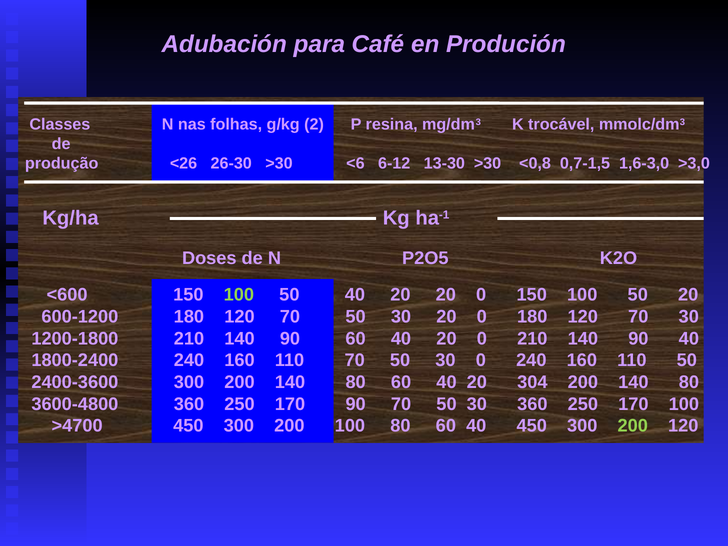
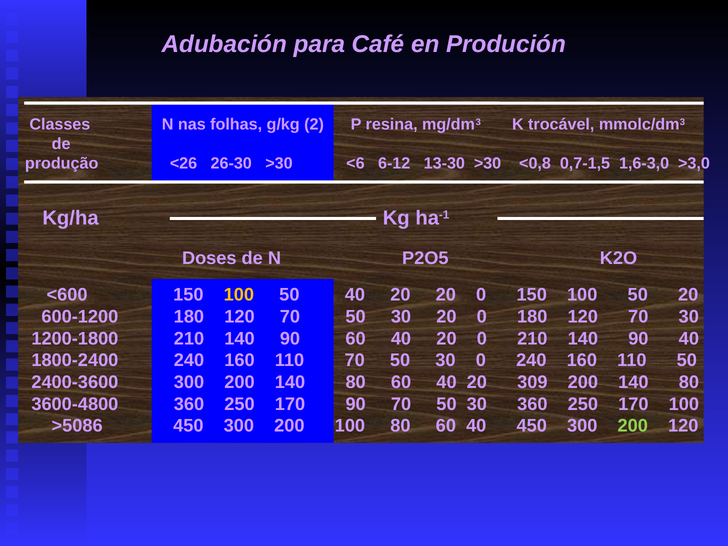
100 at (239, 295) colour: light green -> yellow
304: 304 -> 309
>4700: >4700 -> >5086
